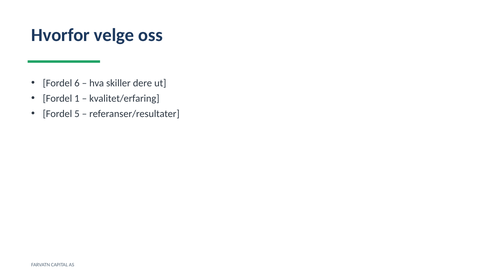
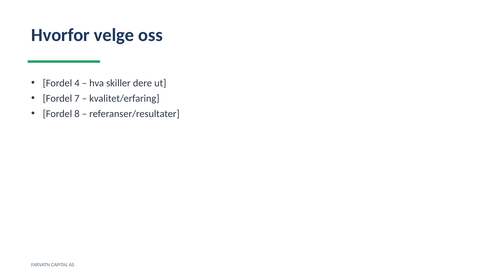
6: 6 -> 4
1: 1 -> 7
5: 5 -> 8
